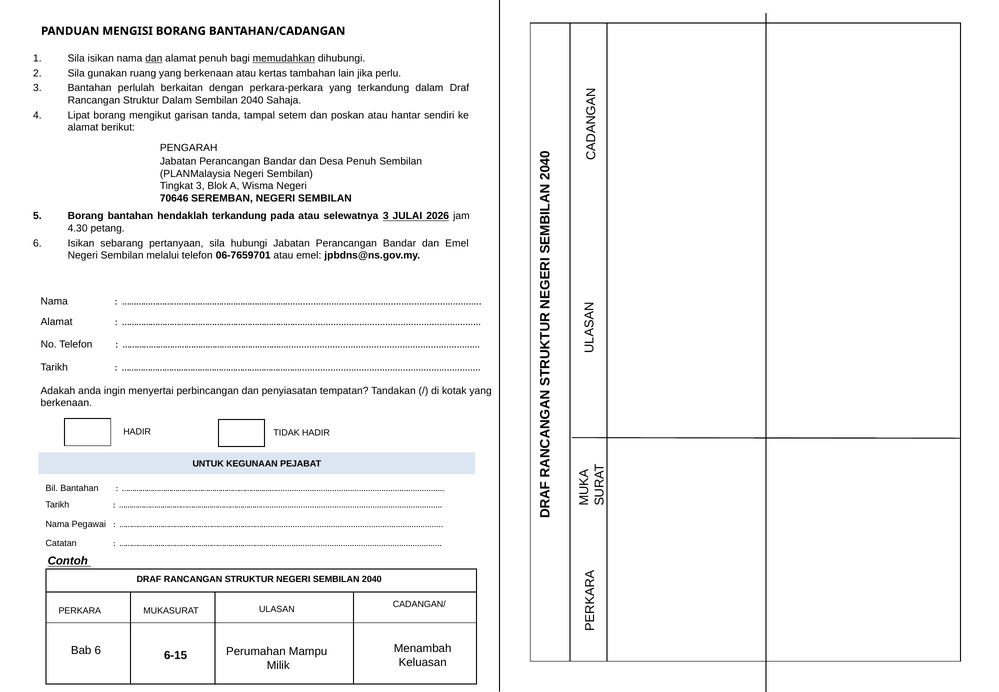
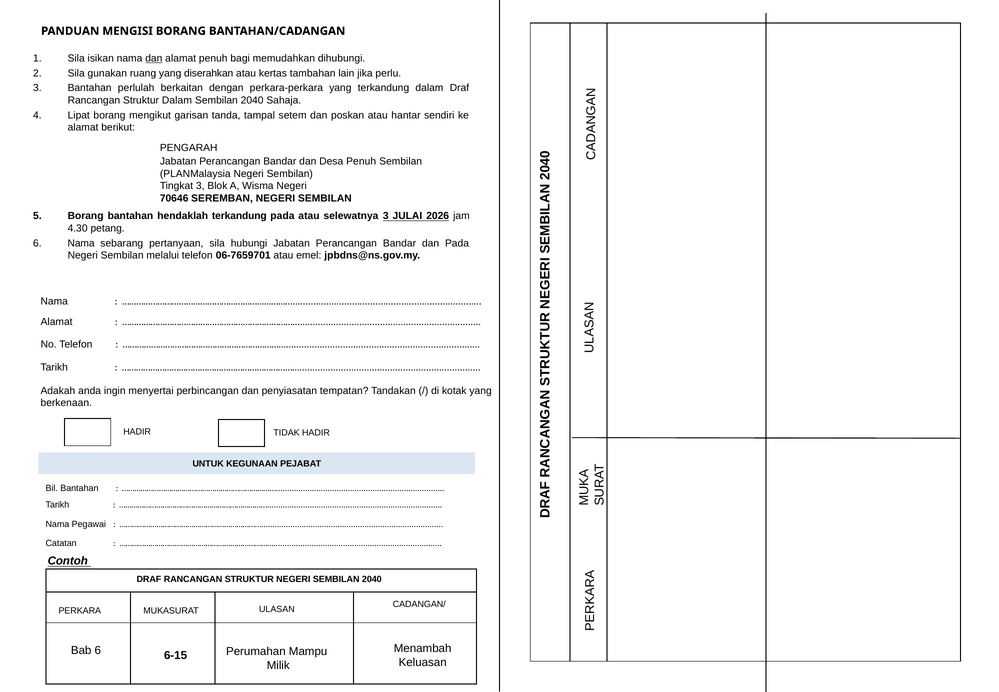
memudahkan underline: present -> none
ruang yang berkenaan: berkenaan -> diserahkan
6 Isikan: Isikan -> Nama
dan Emel: Emel -> Pada
